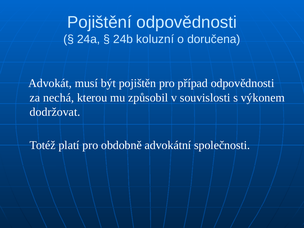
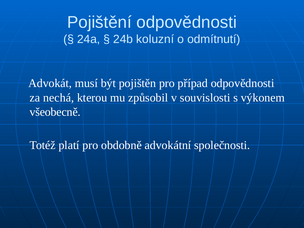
doručena: doručena -> odmítnutí
dodržovat: dodržovat -> všeobecně
